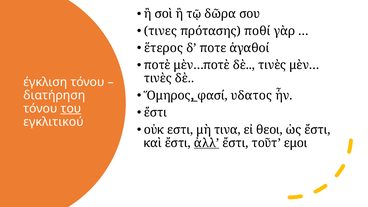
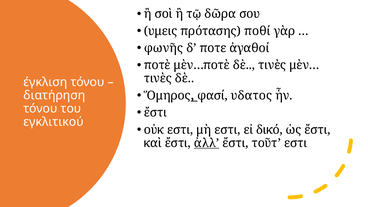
τινες: τινες -> υμεις
ἕτερος: ἕτερος -> φωνῆς
του underline: present -> none
μὴ τινα: τινα -> εστι
θεοι: θεοι -> δικό
τοῦτ εμοι: εμοι -> εστι
